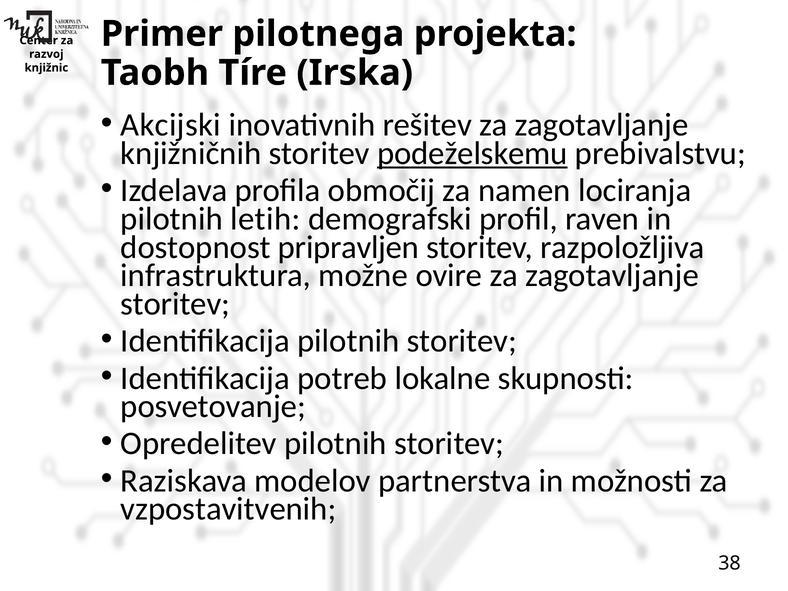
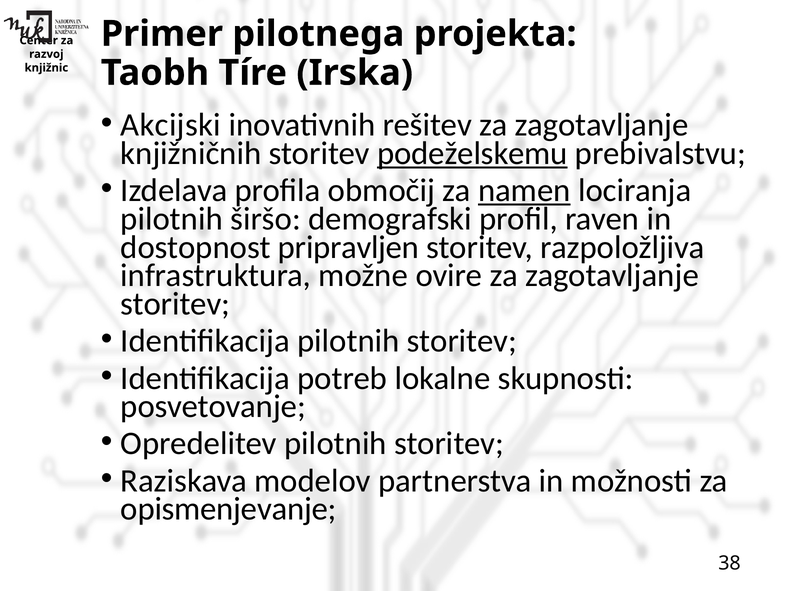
namen underline: none -> present
letih: letih -> širšo
vzpostavitvenih: vzpostavitvenih -> opismenjevanje
